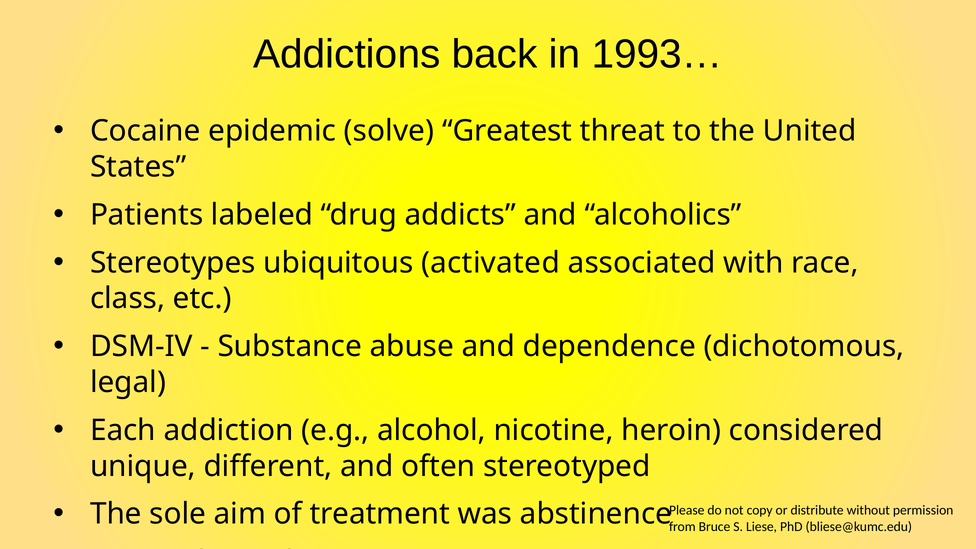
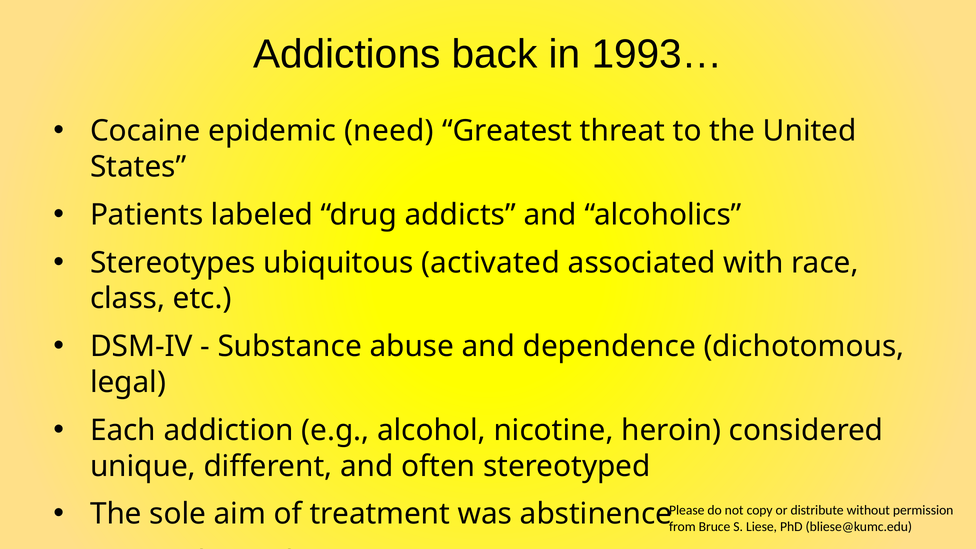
solve: solve -> need
